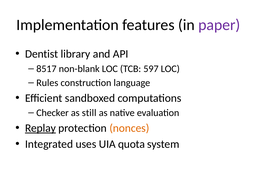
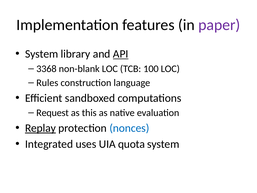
Dentist at (42, 54): Dentist -> System
API underline: none -> present
8517: 8517 -> 3368
597: 597 -> 100
Checker: Checker -> Request
still: still -> this
nonces colour: orange -> blue
